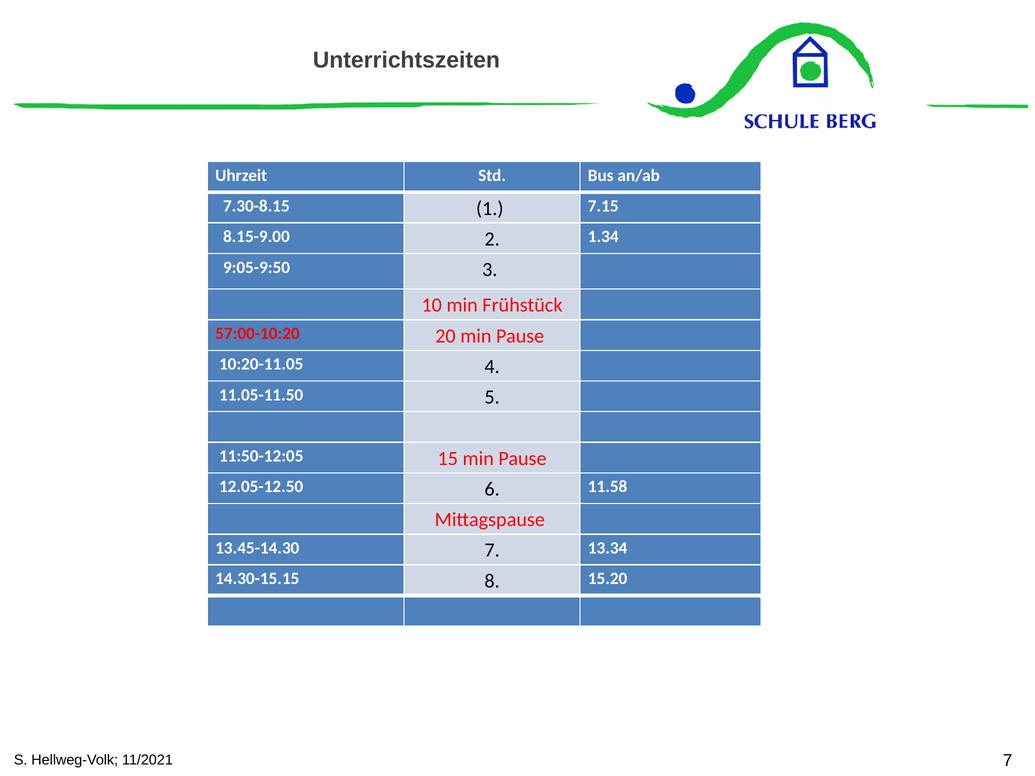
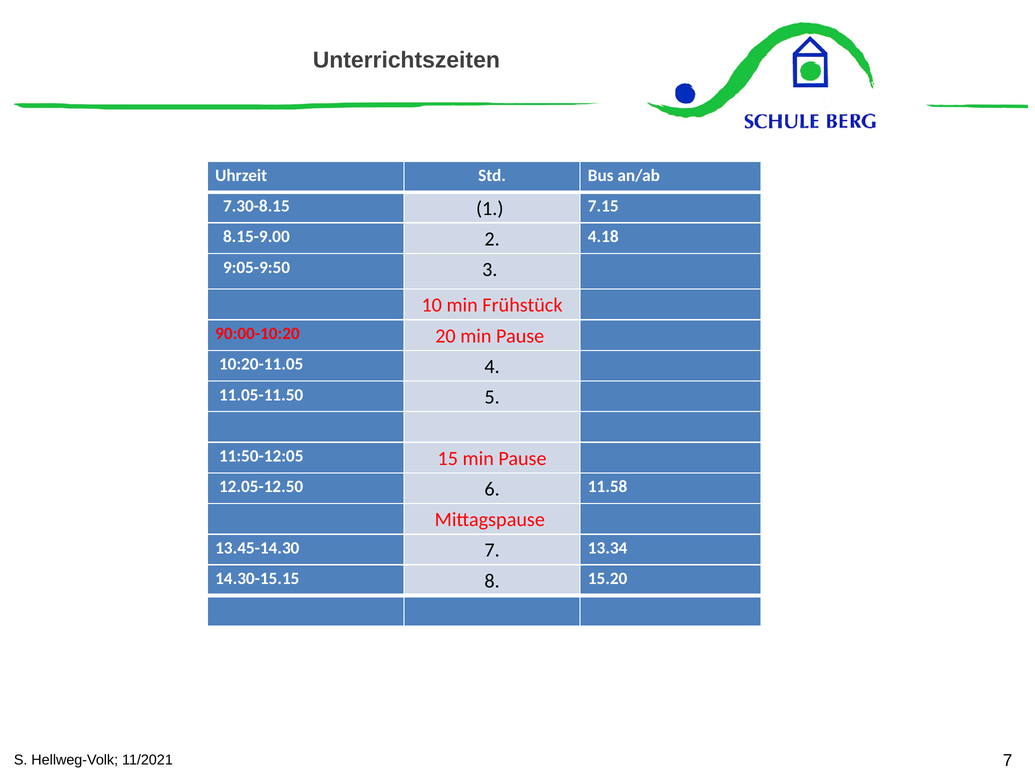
1.34: 1.34 -> 4.18
57:00-10:20: 57:00-10:20 -> 90:00-10:20
